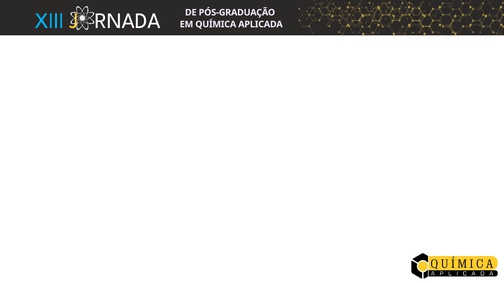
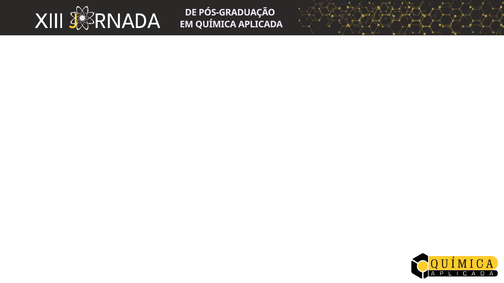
XIII colour: light blue -> white
